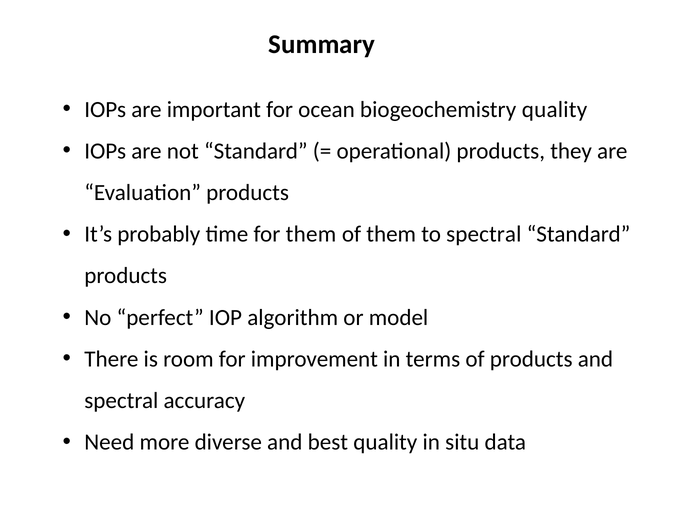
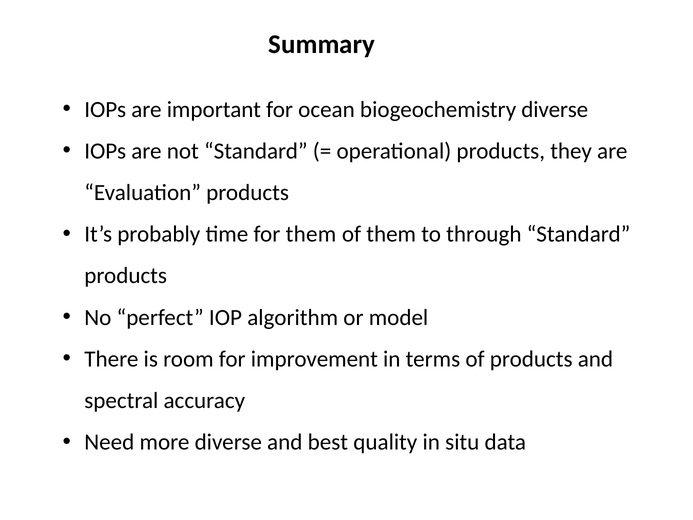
biogeochemistry quality: quality -> diverse
to spectral: spectral -> through
